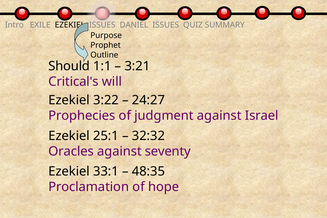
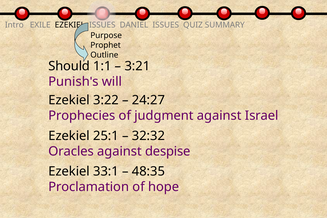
Critical: Critical -> Punish
seventy: seventy -> despise
